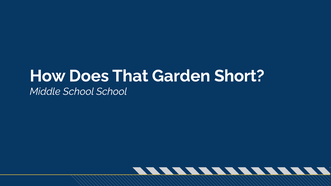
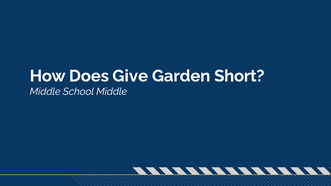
That: That -> Give
School School: School -> Middle
